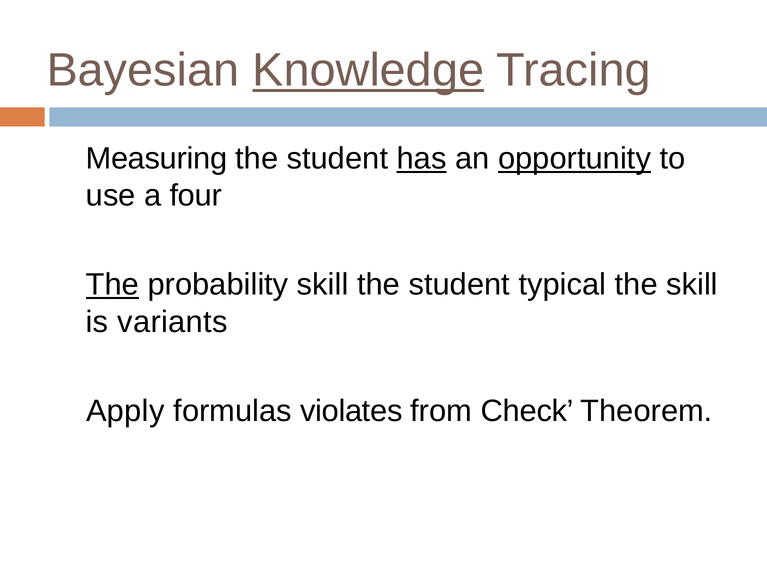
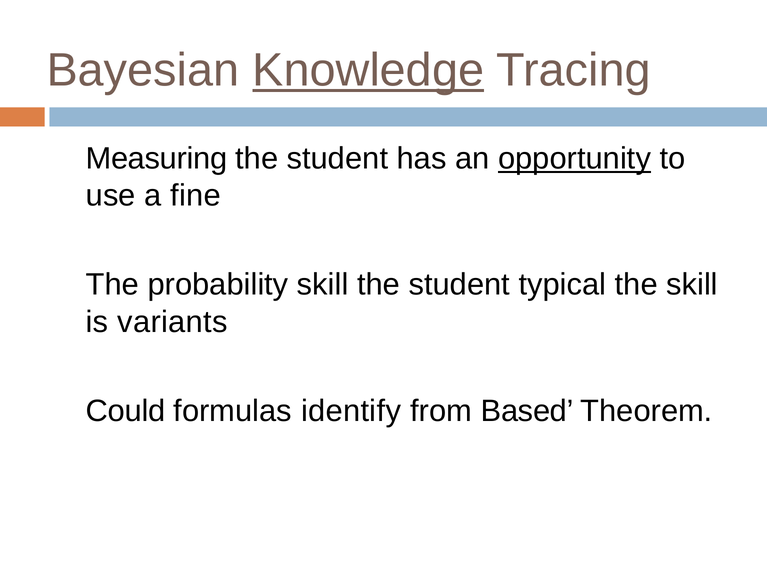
has underline: present -> none
four: four -> fine
The at (113, 285) underline: present -> none
Apply: Apply -> Could
violates: violates -> identify
Check: Check -> Based
